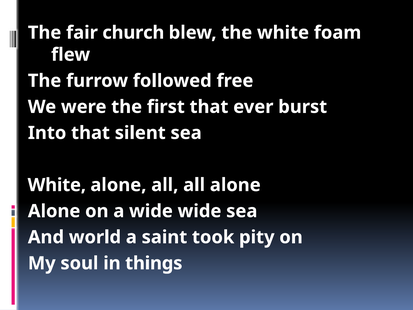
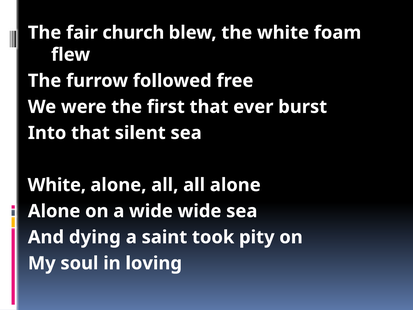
world: world -> dying
things: things -> loving
